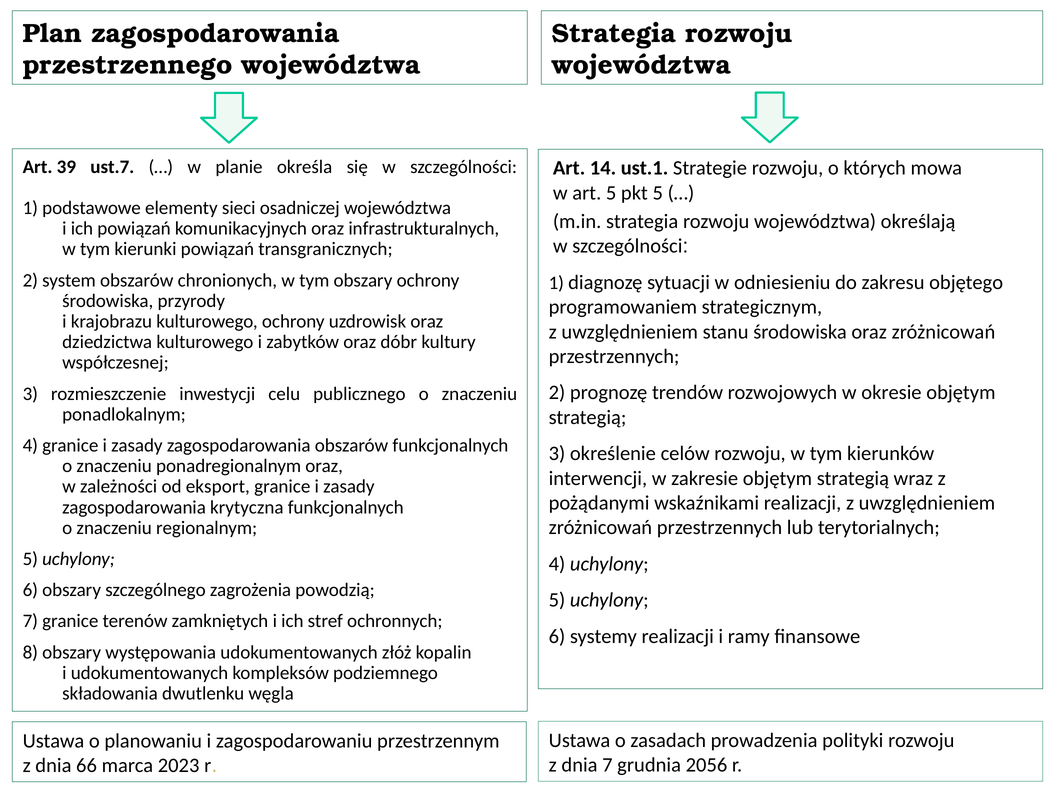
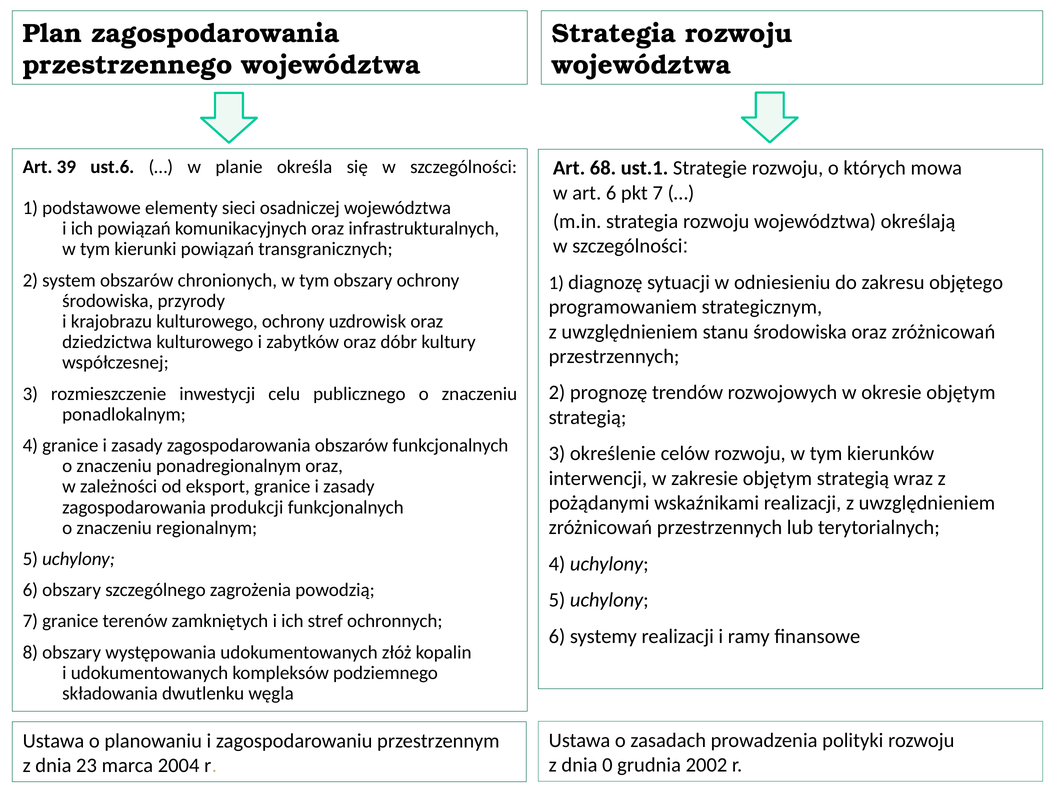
ust.7: ust.7 -> ust.6
14: 14 -> 68
art 5: 5 -> 6
pkt 5: 5 -> 7
krytyczna: krytyczna -> produkcji
dnia 7: 7 -> 0
2056: 2056 -> 2002
66: 66 -> 23
2023: 2023 -> 2004
